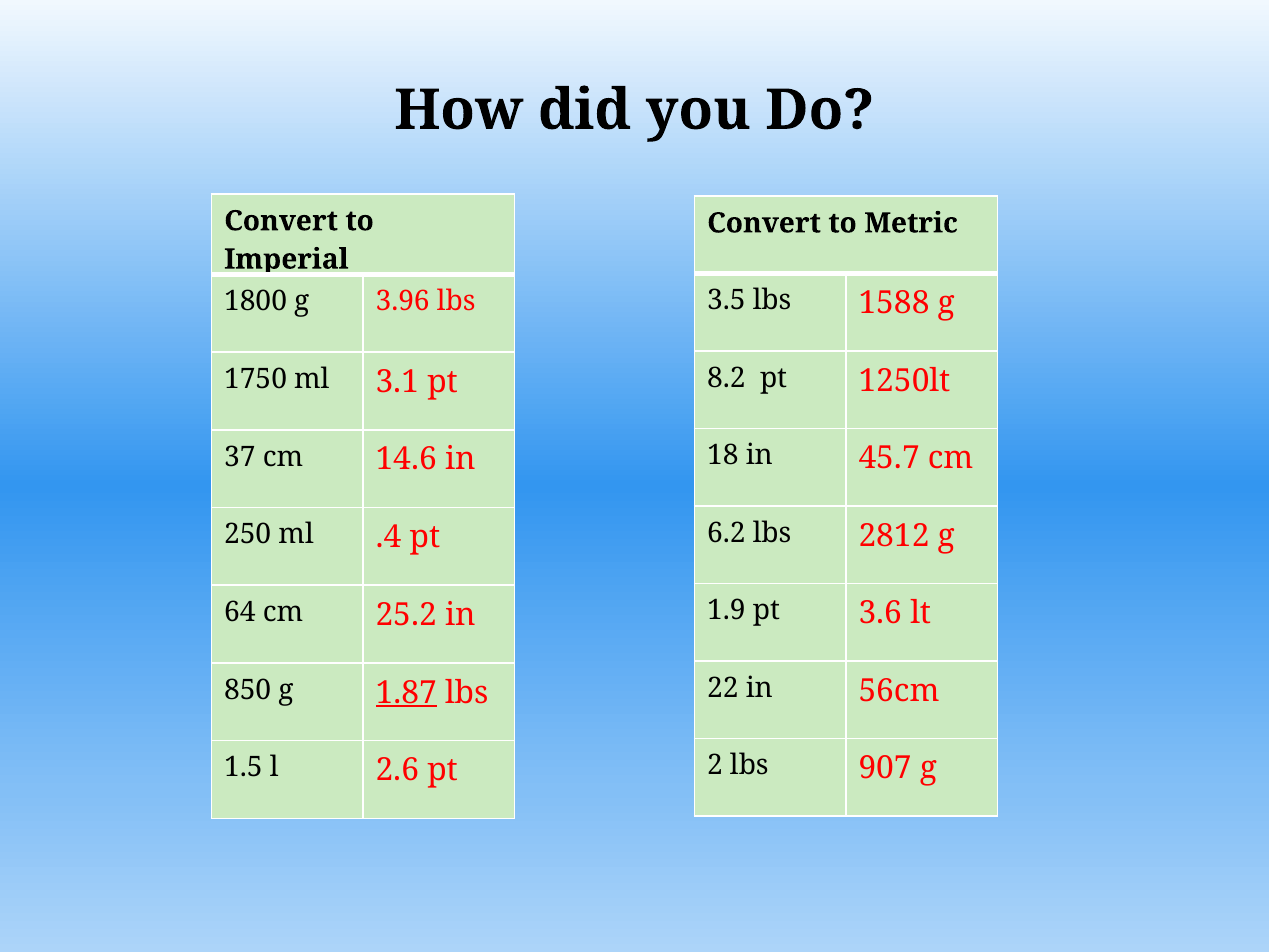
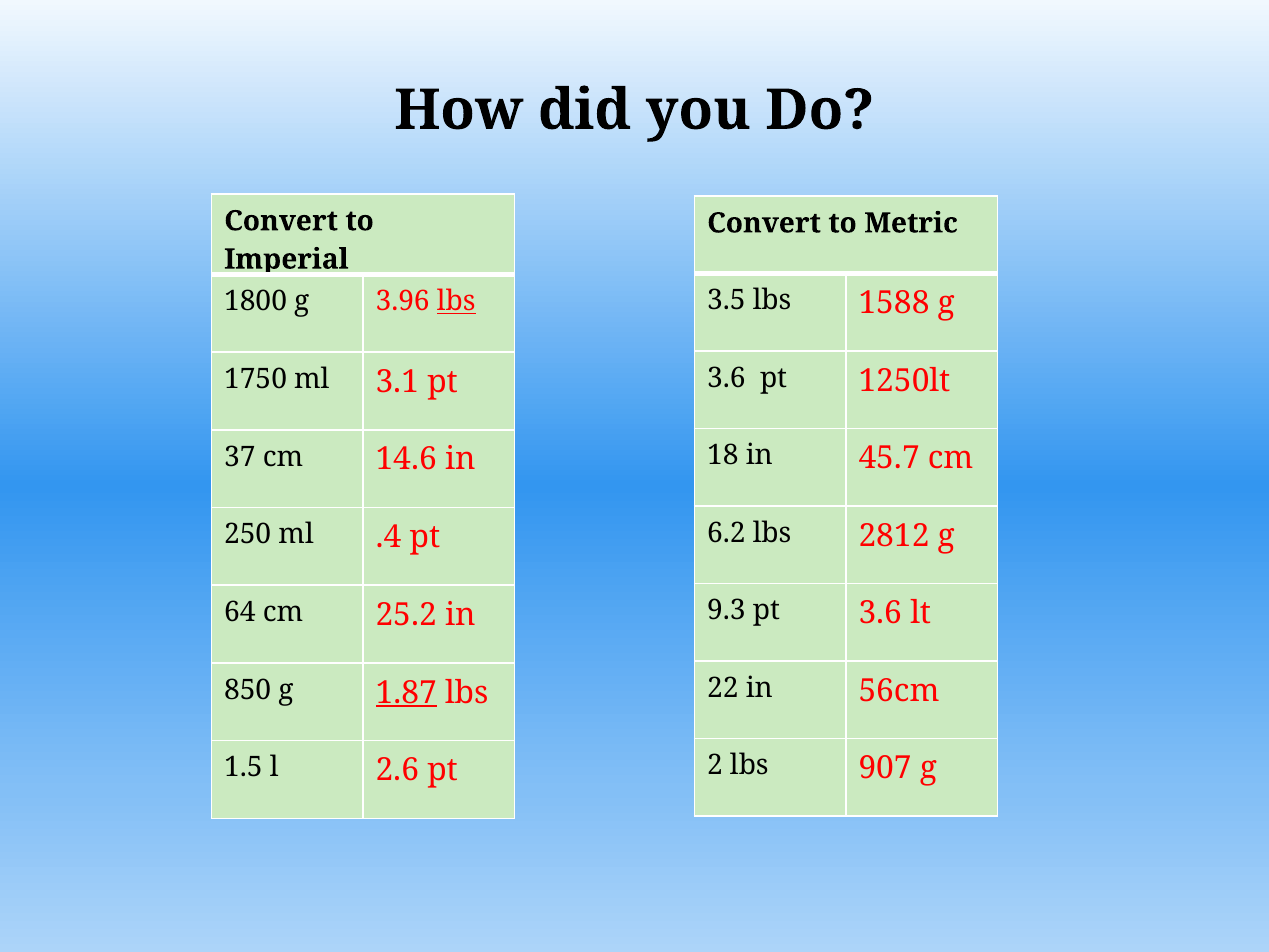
lbs at (456, 301) underline: none -> present
8.2 at (726, 378): 8.2 -> 3.6
1.9: 1.9 -> 9.3
